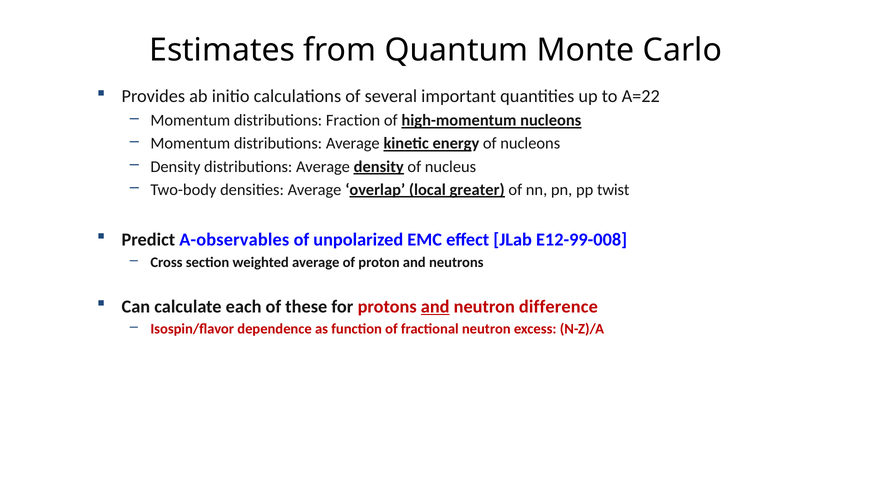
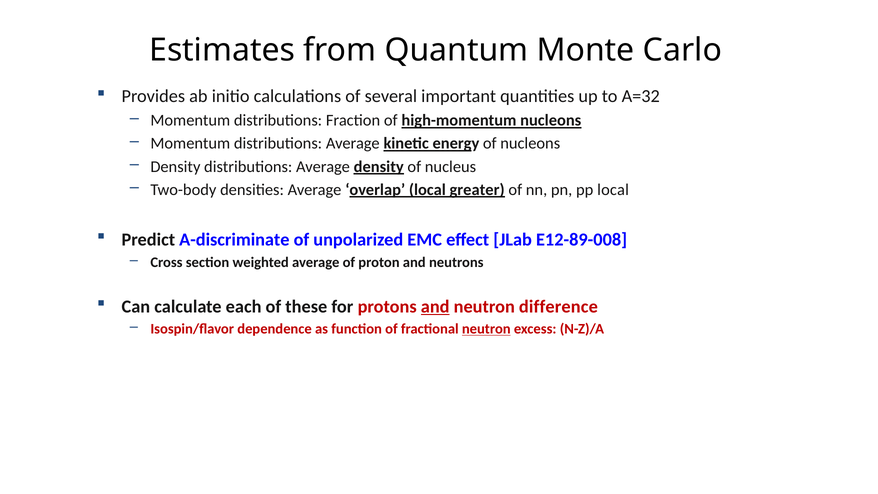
A=22: A=22 -> A=32
pp twist: twist -> local
A-observables: A-observables -> A-discriminate
E12-99-008: E12-99-008 -> E12-89-008
neutron at (486, 329) underline: none -> present
